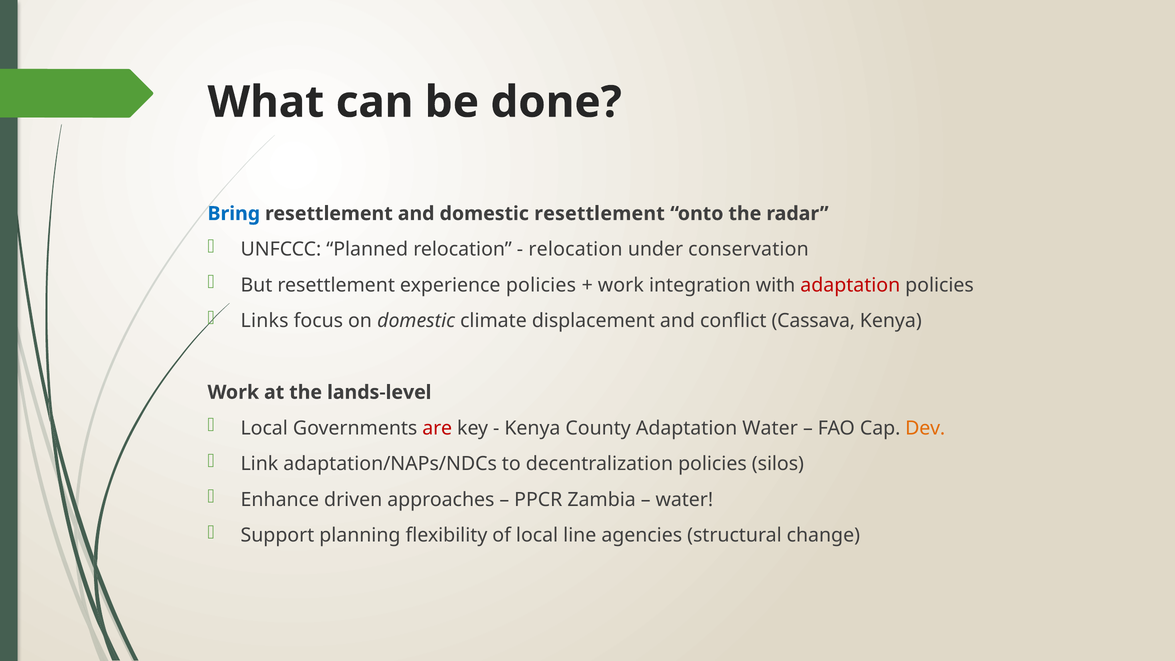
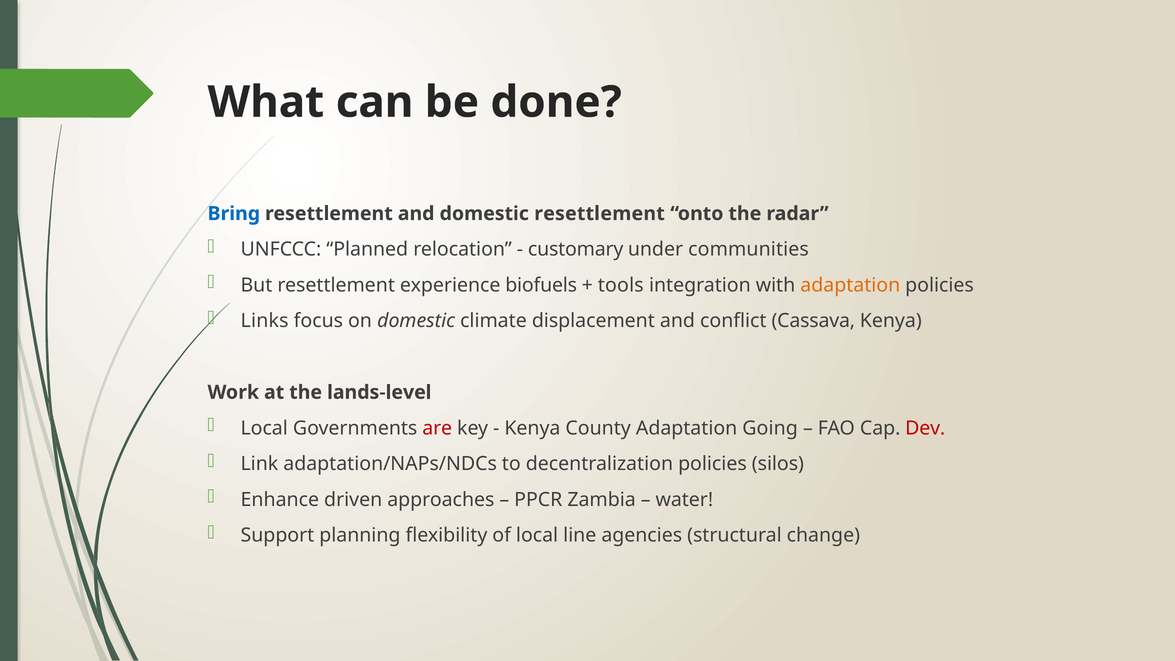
relocation at (576, 249): relocation -> customary
conservation: conservation -> communities
experience policies: policies -> biofuels
work at (621, 285): work -> tools
adaptation at (850, 285) colour: red -> orange
Adaptation Water: Water -> Going
Dev colour: orange -> red
